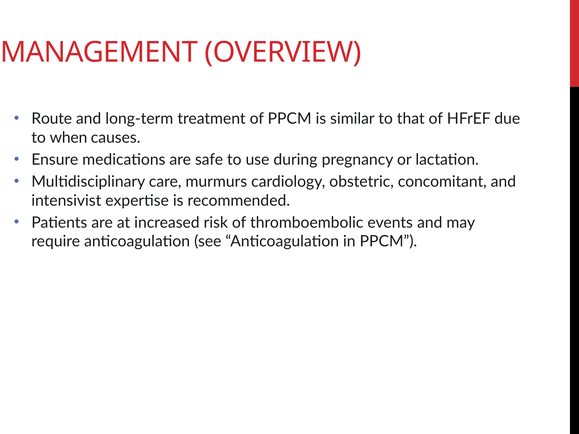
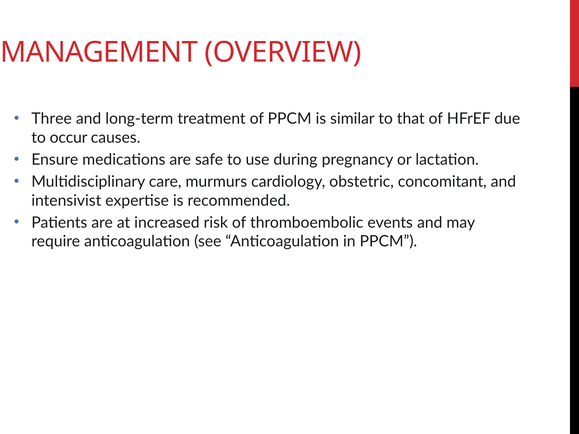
Route: Route -> Three
when: when -> occur
